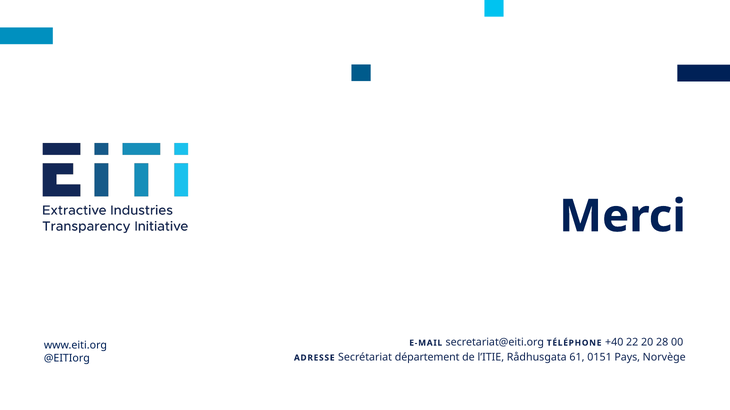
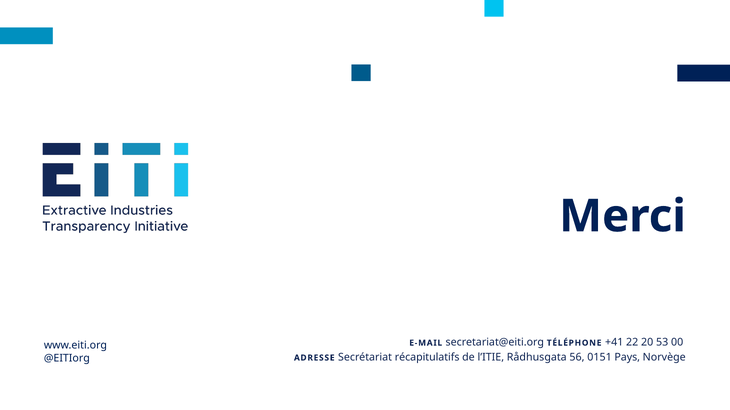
+40: +40 -> +41
28: 28 -> 53
département: département -> récapitulatifs
61: 61 -> 56
